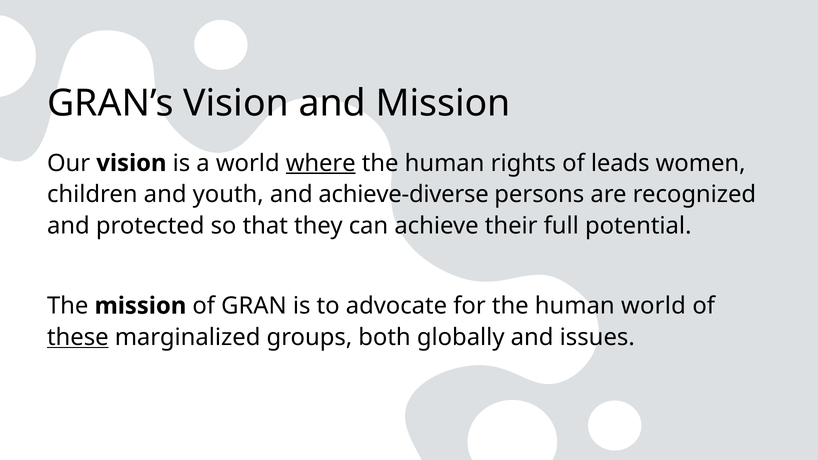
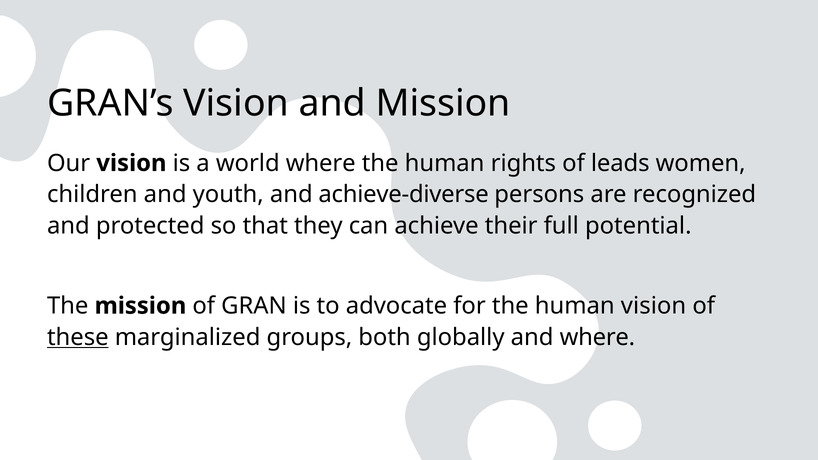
where at (321, 163) underline: present -> none
human world: world -> vision
and issues: issues -> where
